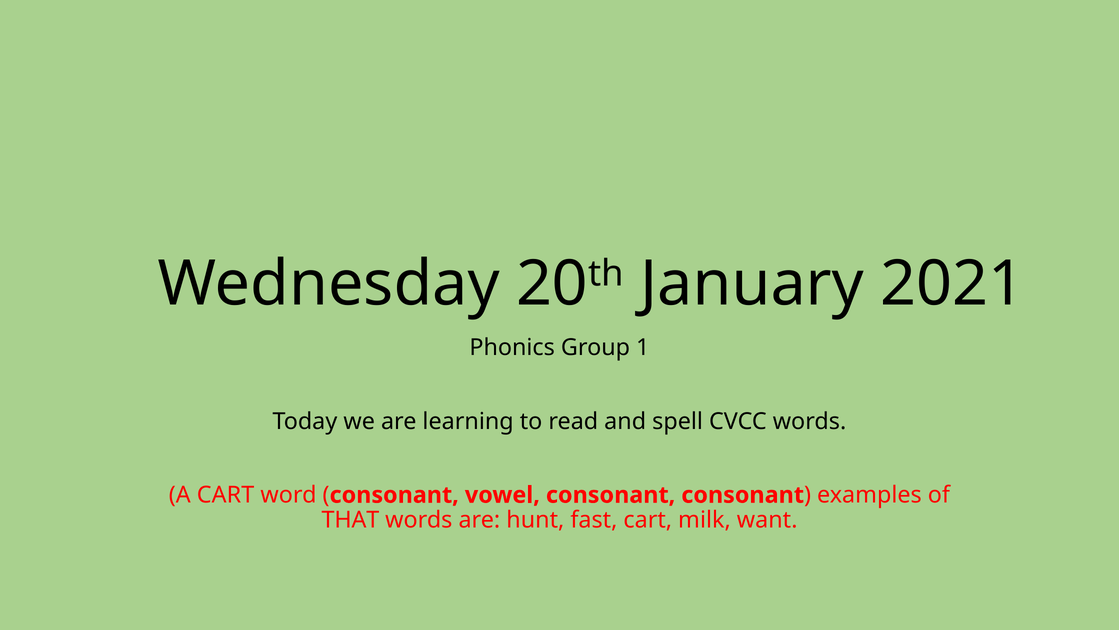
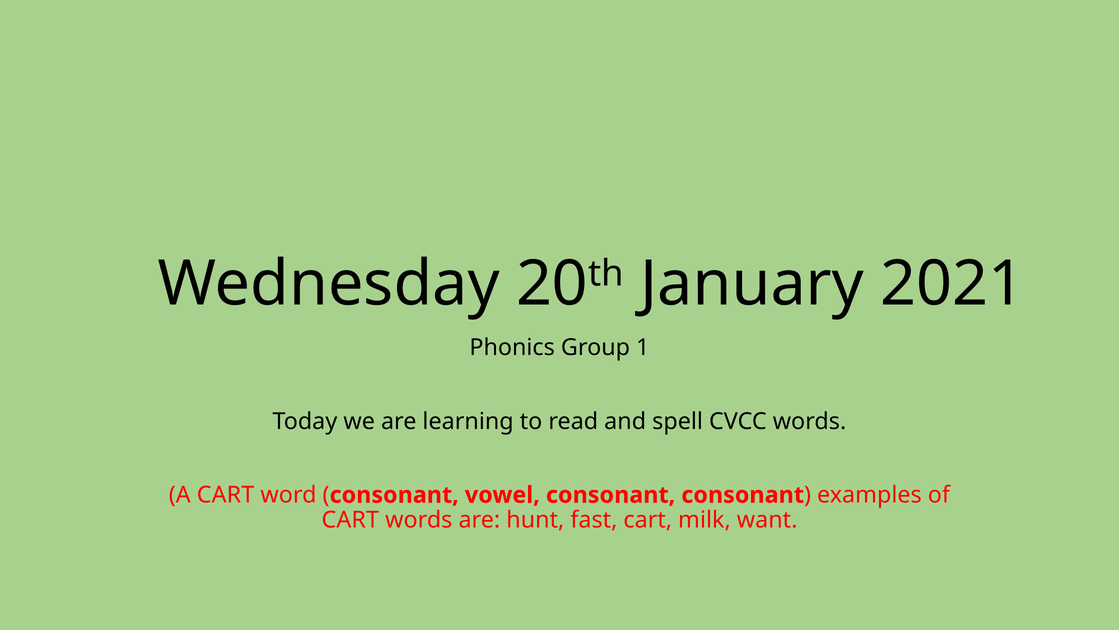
THAT at (350, 520): THAT -> CART
